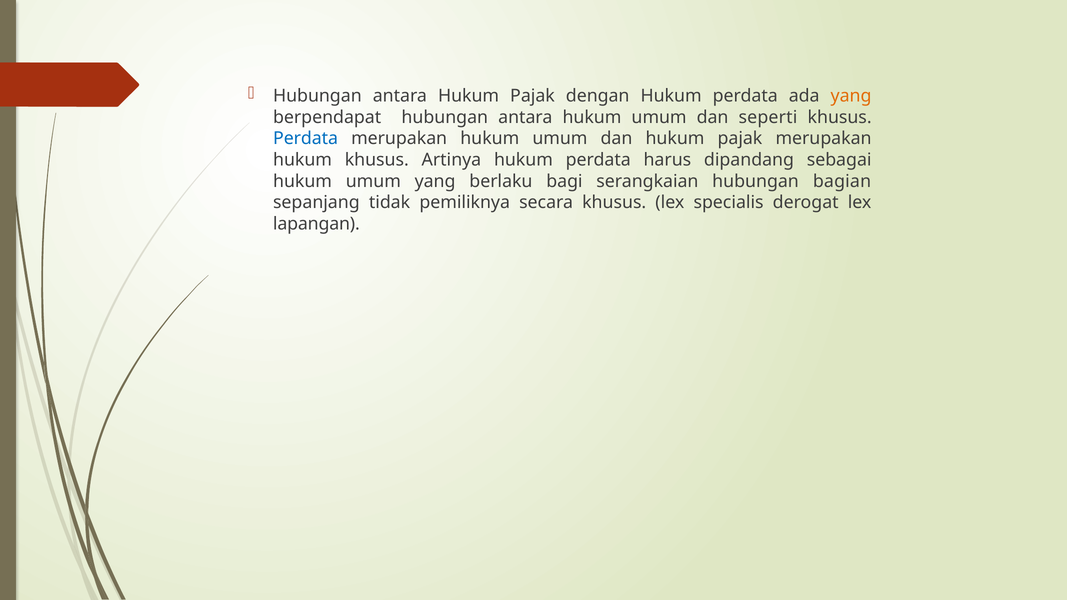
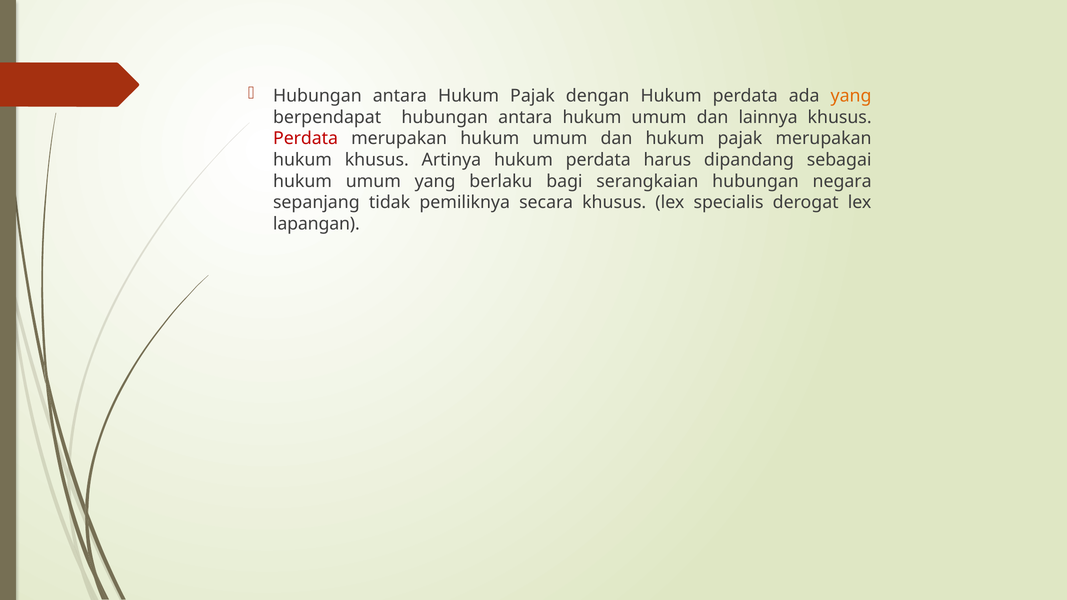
seperti: seperti -> lainnya
Perdata at (306, 139) colour: blue -> red
bagian: bagian -> negara
